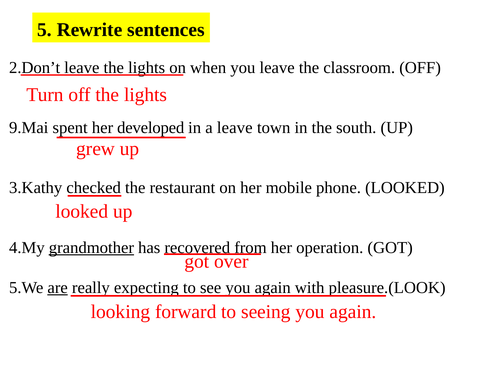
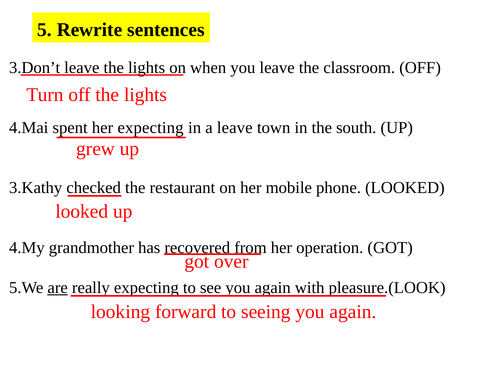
2.Don’t: 2.Don’t -> 3.Don’t
9.Mai: 9.Mai -> 4.Mai
her developed: developed -> expecting
grandmother underline: present -> none
